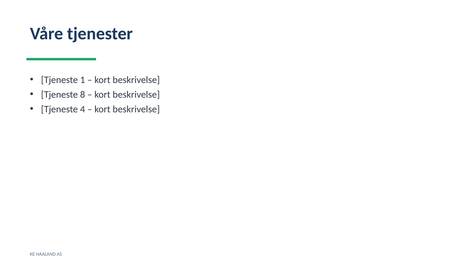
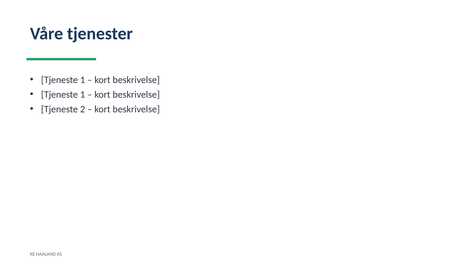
8 at (83, 95): 8 -> 1
4: 4 -> 2
